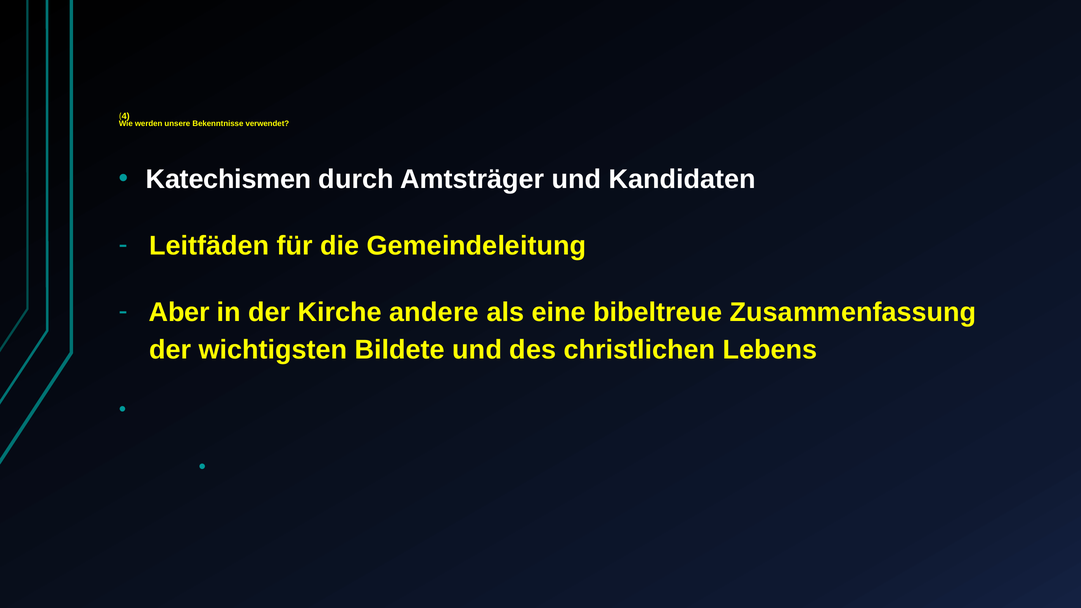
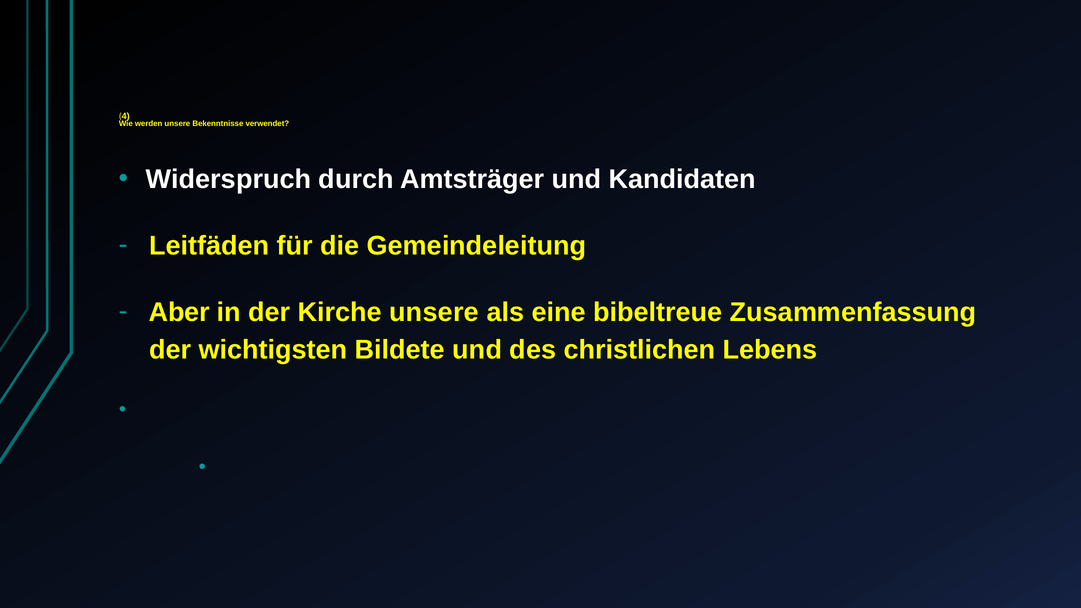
Katechismen: Katechismen -> Widerspruch
Kirche andere: andere -> unsere
